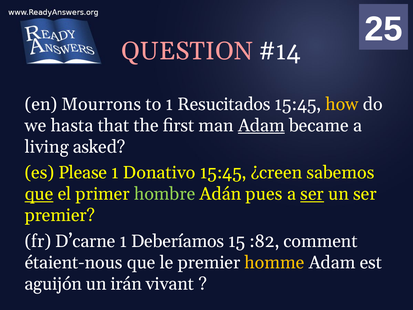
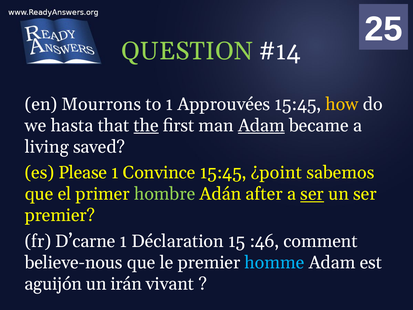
QUESTION colour: pink -> light green
Resucitados: Resucitados -> Approuvées
the underline: none -> present
asked: asked -> saved
Donativo: Donativo -> Convince
¿creen: ¿creen -> ¿point
que at (39, 194) underline: present -> none
pues: pues -> after
Deberíamos: Deberíamos -> Déclaration
:82: :82 -> :46
étaient-nous: étaient-nous -> believe-nous
homme colour: yellow -> light blue
